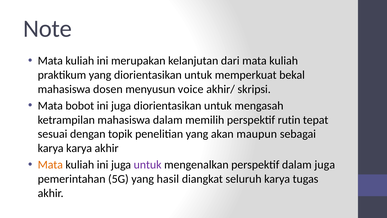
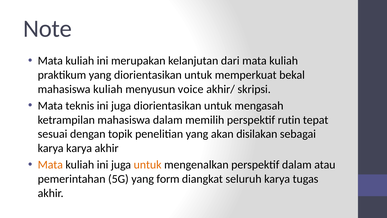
mahasiswa dosen: dosen -> kuliah
bobot: bobot -> teknis
maupun: maupun -> disilakan
untuk at (148, 165) colour: purple -> orange
dalam juga: juga -> atau
hasil: hasil -> form
